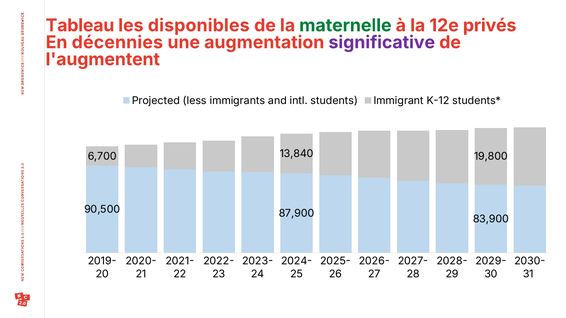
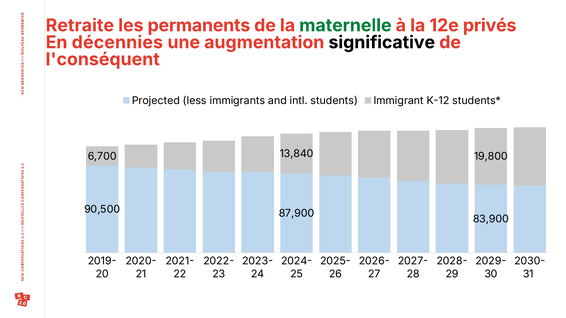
Tableau: Tableau -> Retraite
disponibles: disponibles -> permanents
significative colour: purple -> black
l'augmentent: l'augmentent -> l'conséquent
